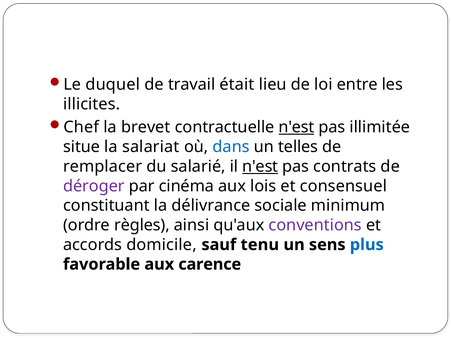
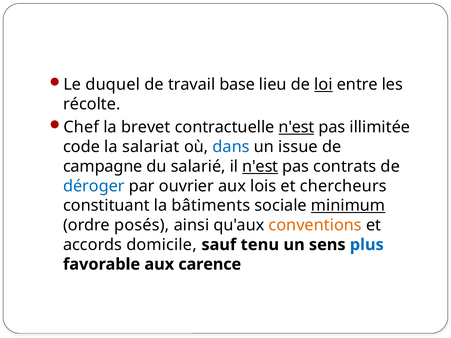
était: était -> base
loi underline: none -> present
illicites: illicites -> récolte
situe: situe -> code
telles: telles -> issue
remplacer: remplacer -> campagne
déroger colour: purple -> blue
cinéma: cinéma -> ouvrier
consensuel: consensuel -> chercheurs
délivrance: délivrance -> bâtiments
minimum underline: none -> present
règles: règles -> posés
conventions colour: purple -> orange
